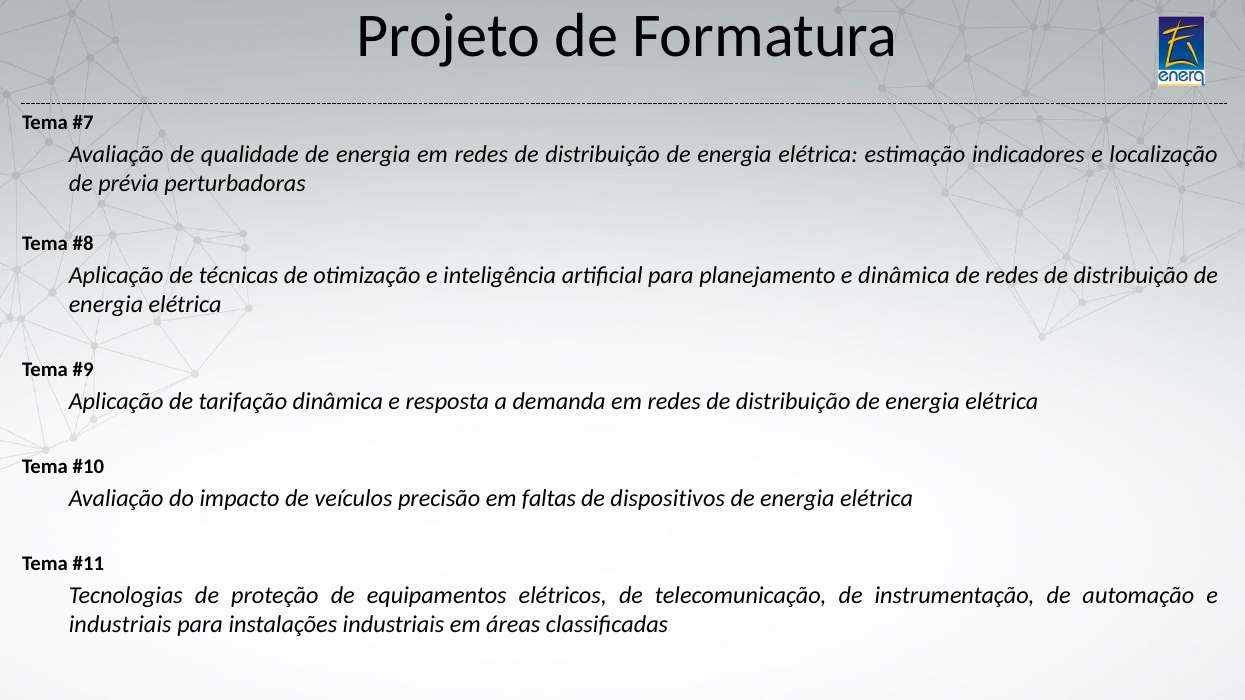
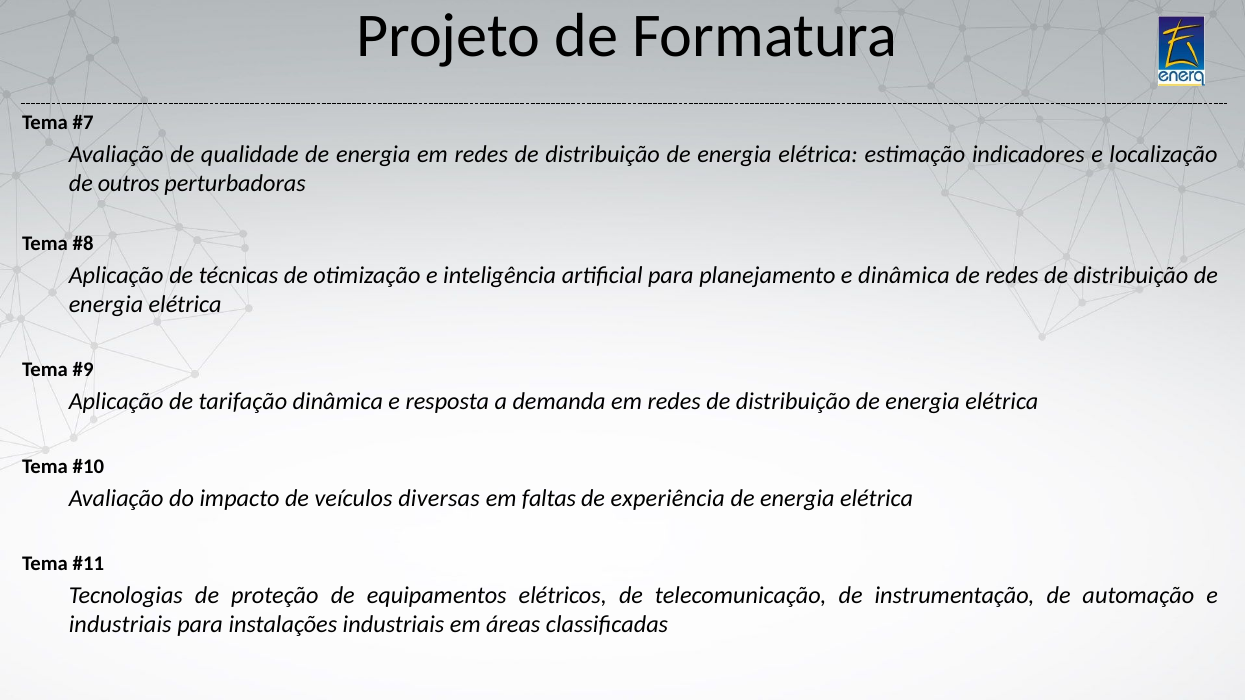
prévia: prévia -> outros
precisão: precisão -> diversas
dispositivos: dispositivos -> experiência
